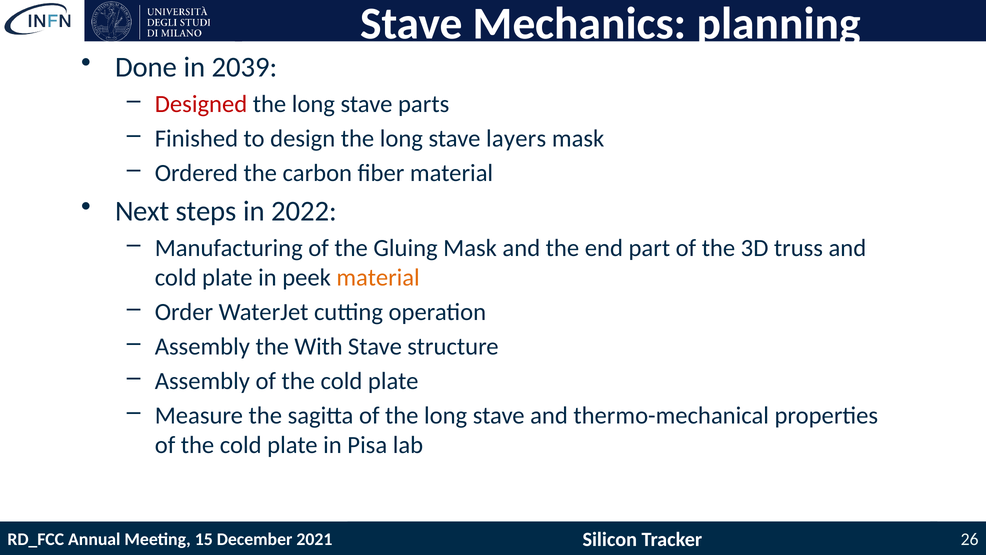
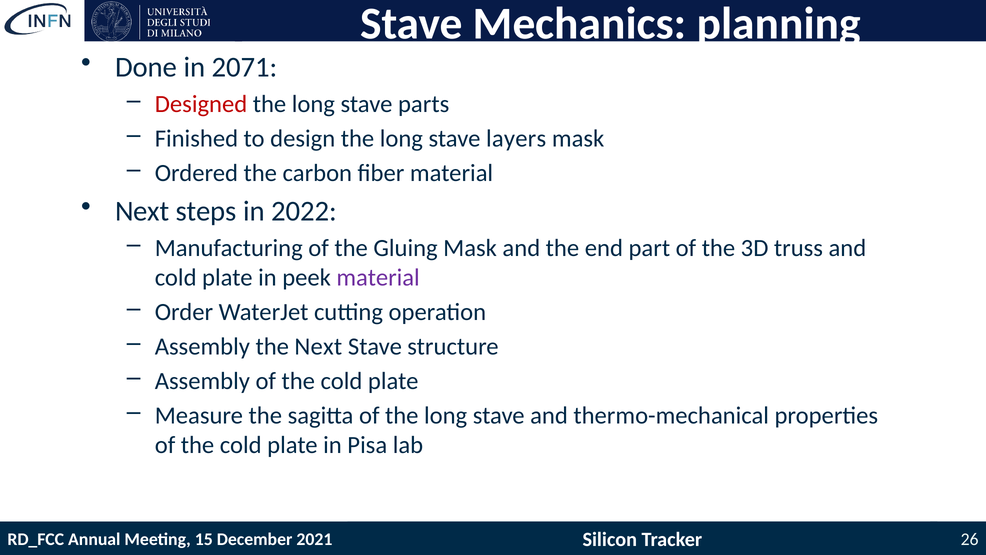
2039: 2039 -> 2071
material at (378, 277) colour: orange -> purple
the With: With -> Next
